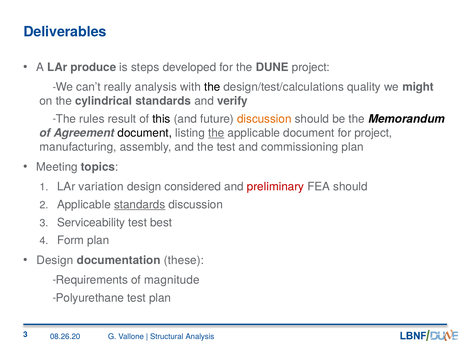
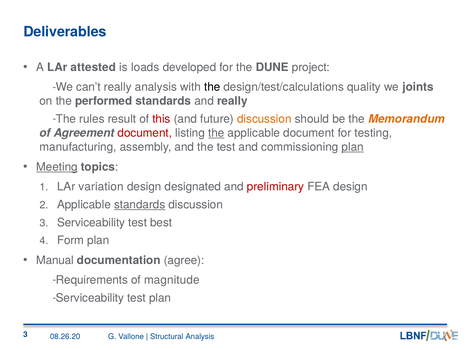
produce: produce -> attested
steps: steps -> loads
might: might -> joints
cylindrical: cylindrical -> performed
and verify: verify -> really
this colour: black -> red
Memorandum colour: black -> orange
document at (145, 133) colour: black -> red
for project: project -> testing
plan at (353, 147) underline: none -> present
Meeting underline: none -> present
considered: considered -> designated
FEA should: should -> design
Design at (55, 260): Design -> Manual
these: these -> agree
Polyurethane at (90, 298): Polyurethane -> Serviceability
